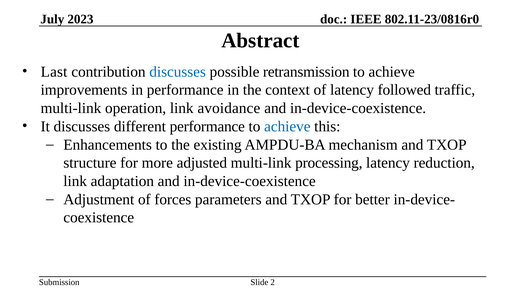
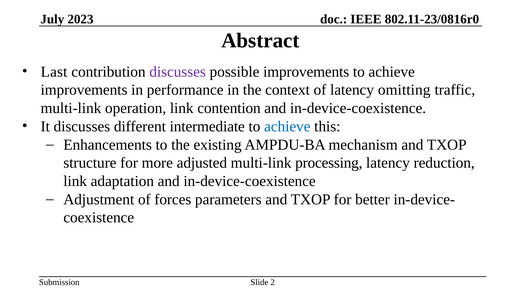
discusses at (178, 72) colour: blue -> purple
possible retransmission: retransmission -> improvements
followed: followed -> omitting
avoidance: avoidance -> contention
different performance: performance -> intermediate
